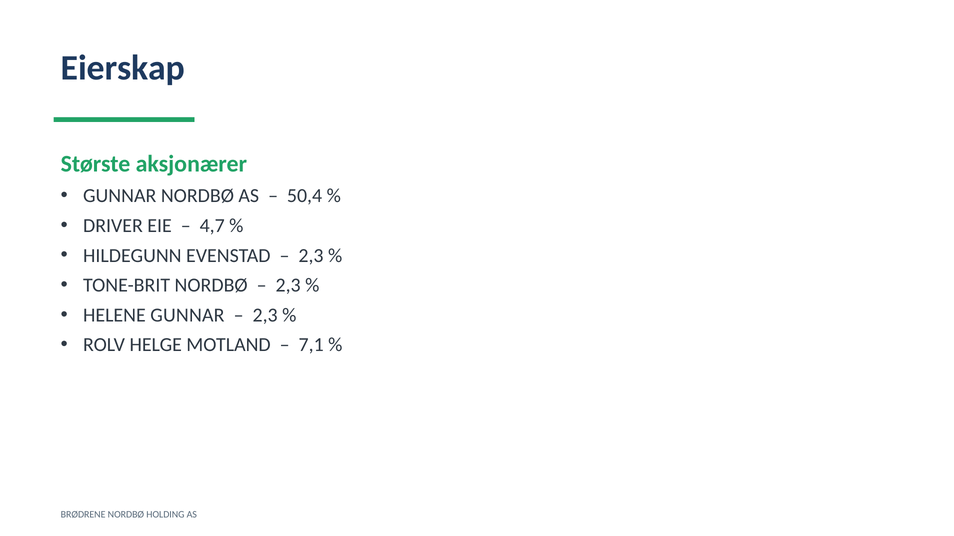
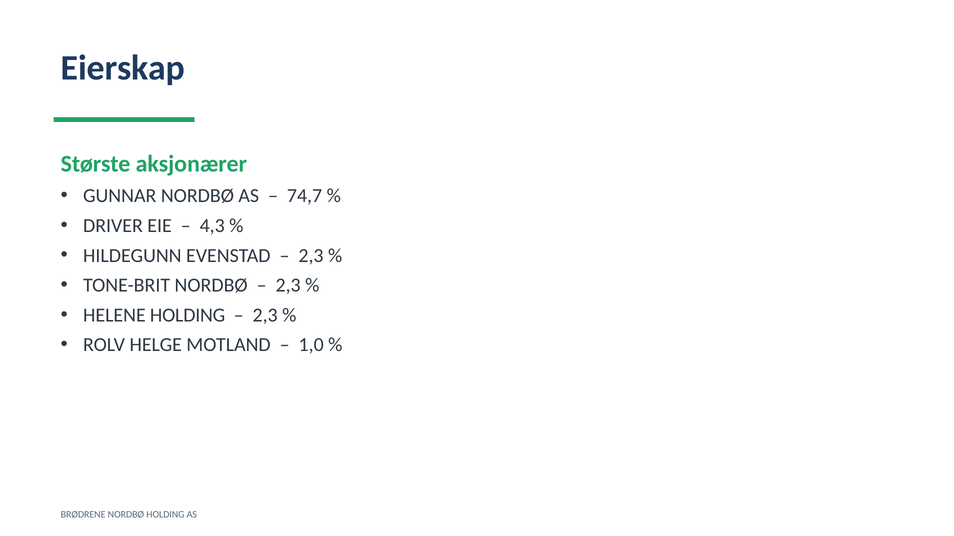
50,4: 50,4 -> 74,7
4,7: 4,7 -> 4,3
HELENE GUNNAR: GUNNAR -> HOLDING
7,1: 7,1 -> 1,0
